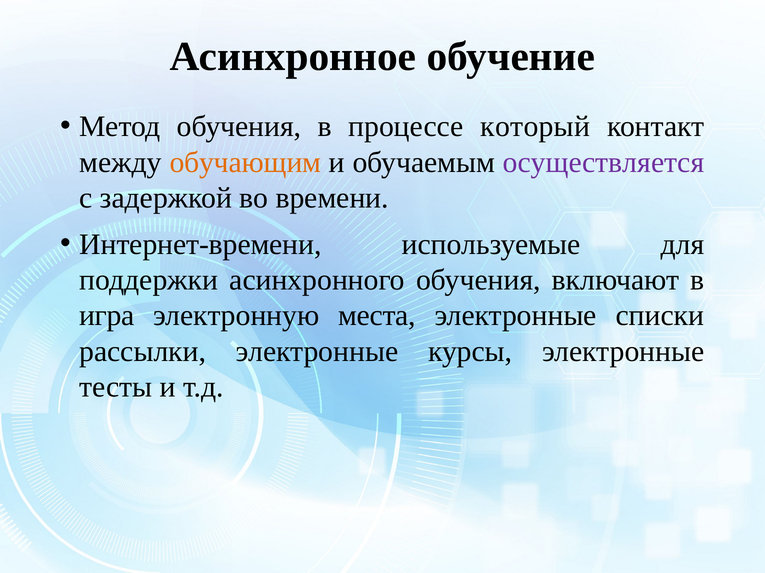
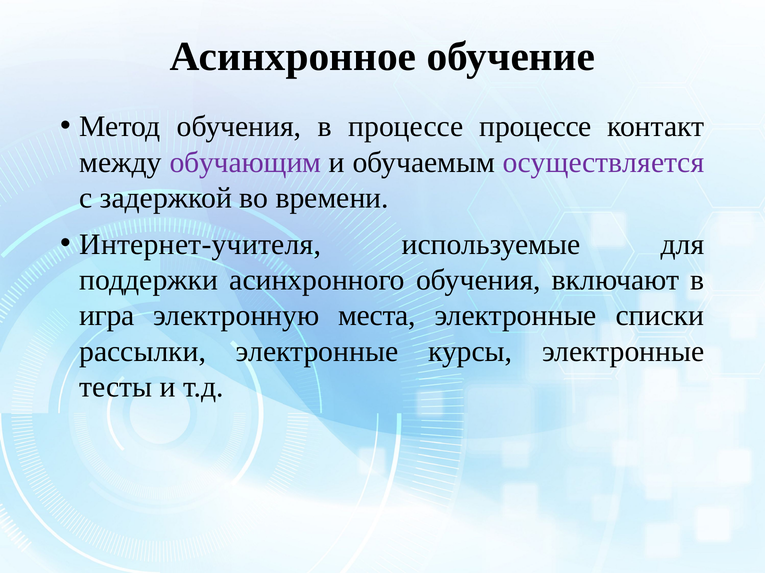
процессе который: который -> процессе
обучающим colour: orange -> purple
Интернет-времени: Интернет-времени -> Интернет-учителя
